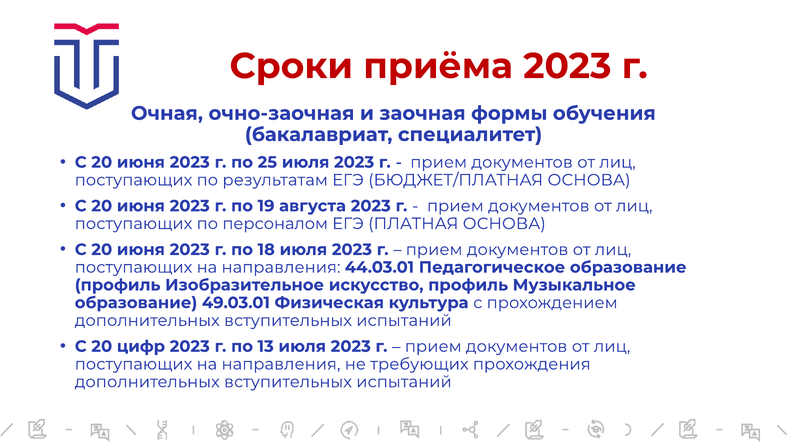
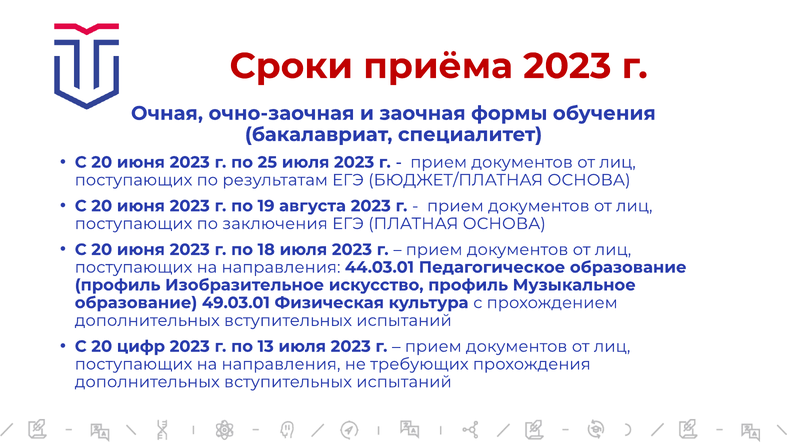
персоналом: персоналом -> заключения
